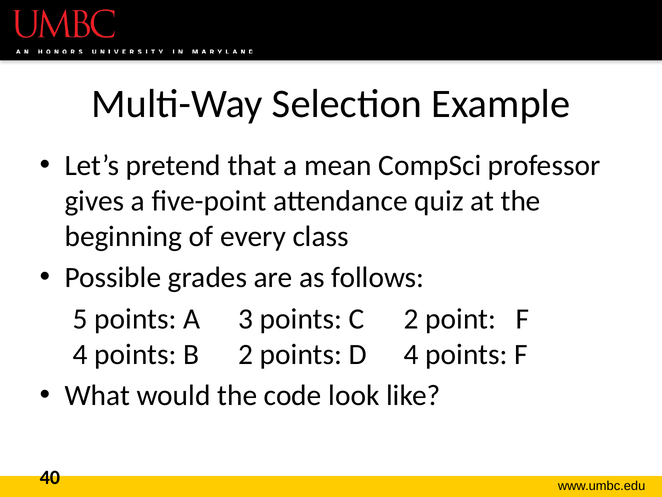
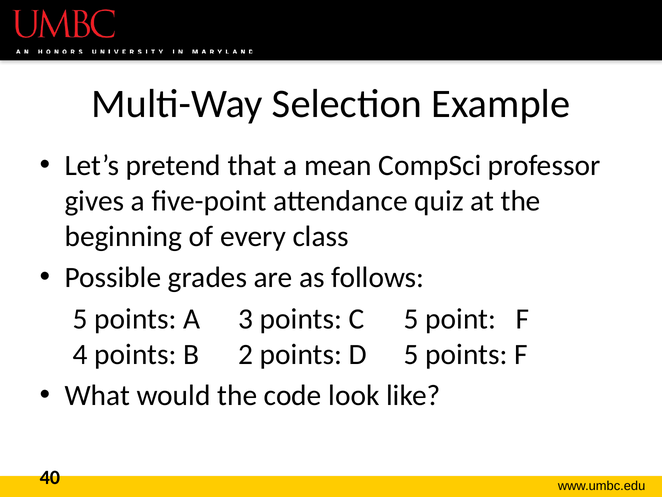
C 2: 2 -> 5
D 4: 4 -> 5
